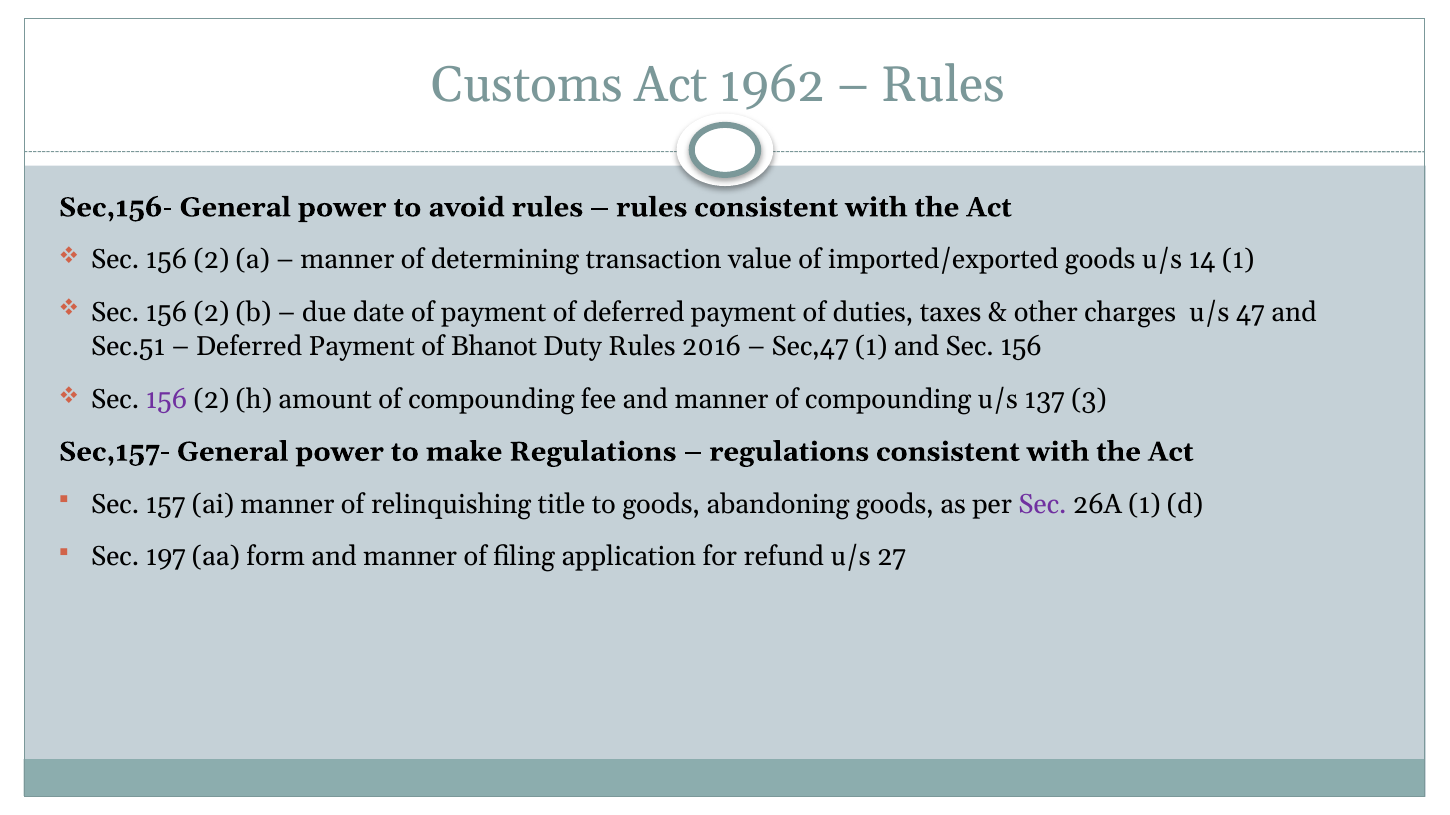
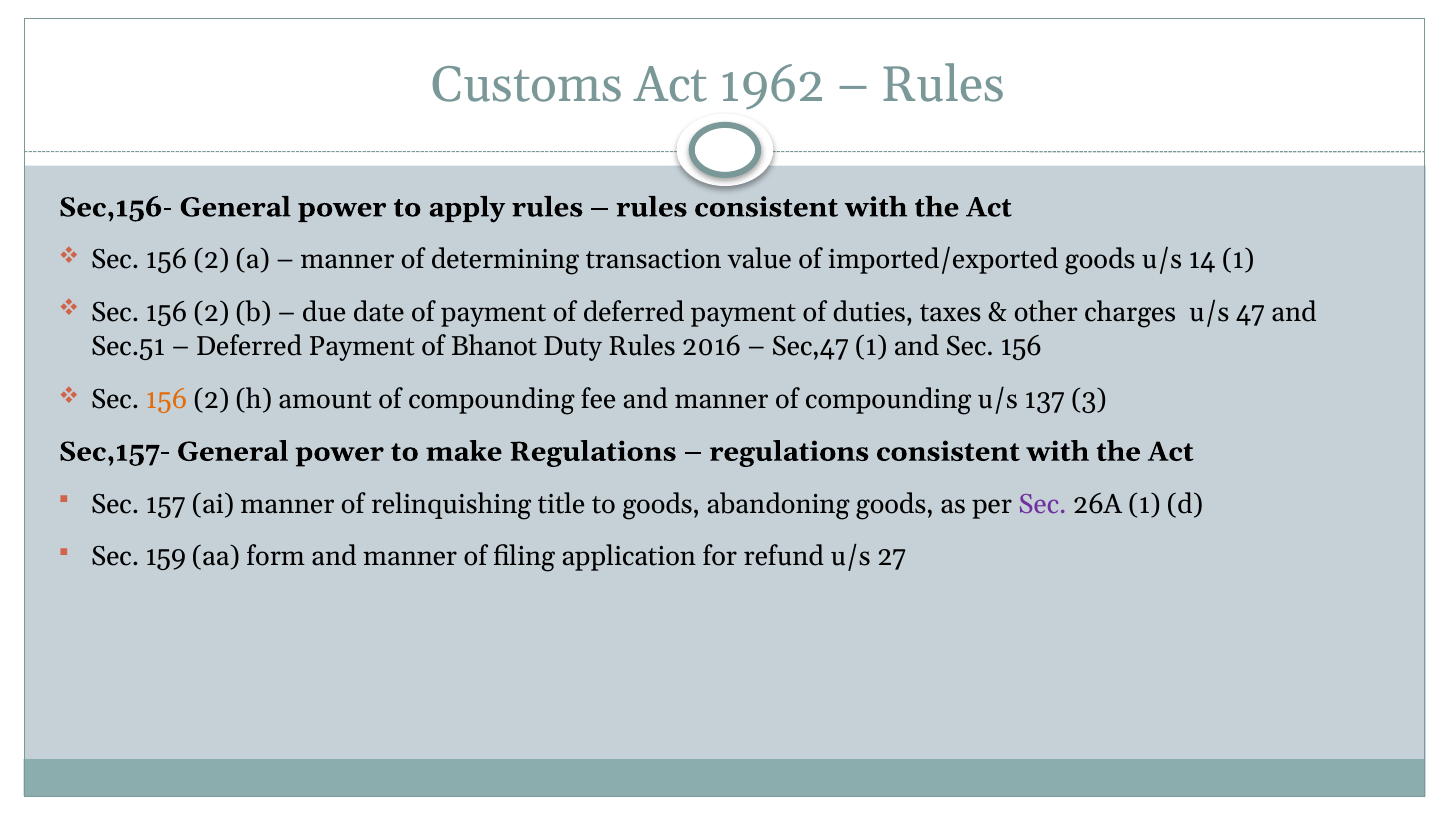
avoid: avoid -> apply
156 at (166, 400) colour: purple -> orange
197: 197 -> 159
